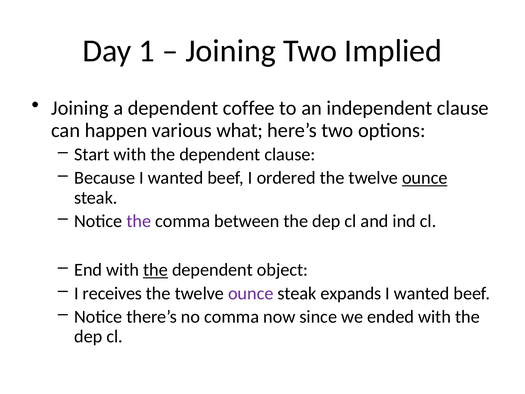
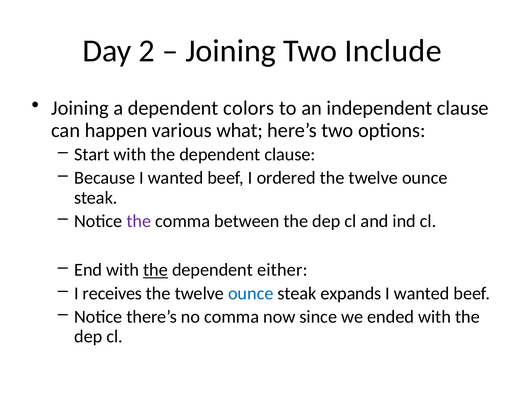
1: 1 -> 2
Implied: Implied -> Include
coffee: coffee -> colors
ounce at (425, 178) underline: present -> none
object: object -> either
ounce at (251, 293) colour: purple -> blue
